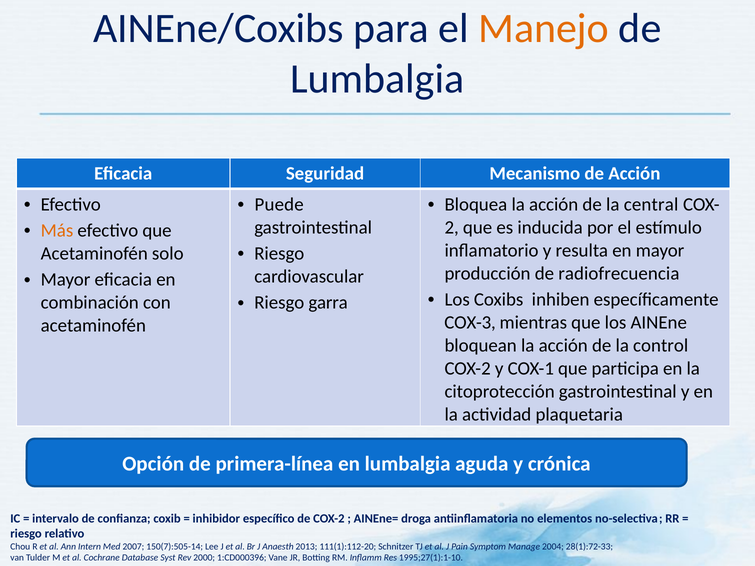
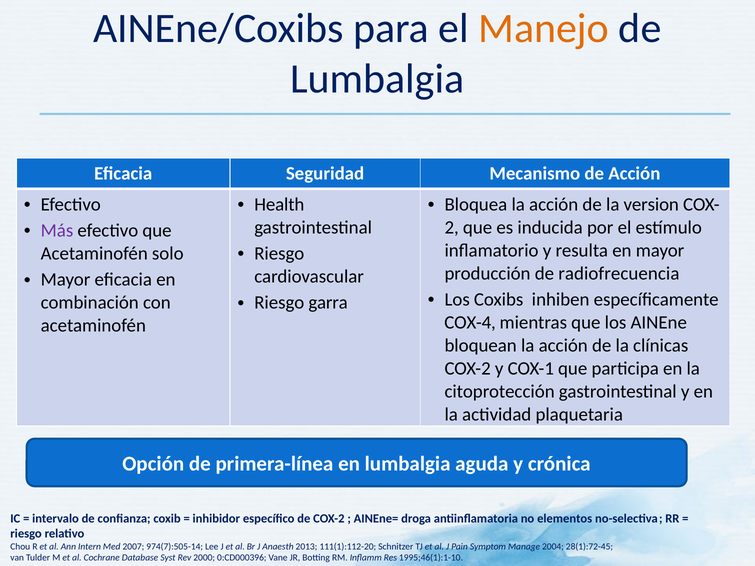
Puede: Puede -> Health
central: central -> version
Más colour: orange -> purple
COX-3: COX-3 -> COX-4
control: control -> clínicas
150(7):505-14: 150(7):505-14 -> 974(7):505-14
28(1):72-33: 28(1):72-33 -> 28(1):72-45
1:CD000396: 1:CD000396 -> 0:CD000396
1995;27(1):1-10: 1995;27(1):1-10 -> 1995;46(1):1-10
